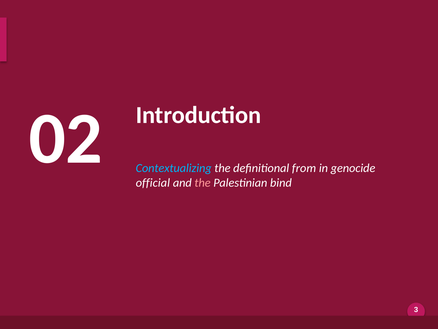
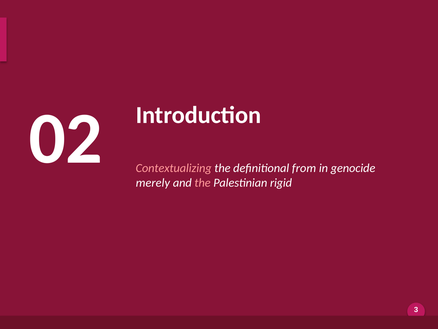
Contextualizing colour: light blue -> pink
official: official -> merely
bind: bind -> rigid
